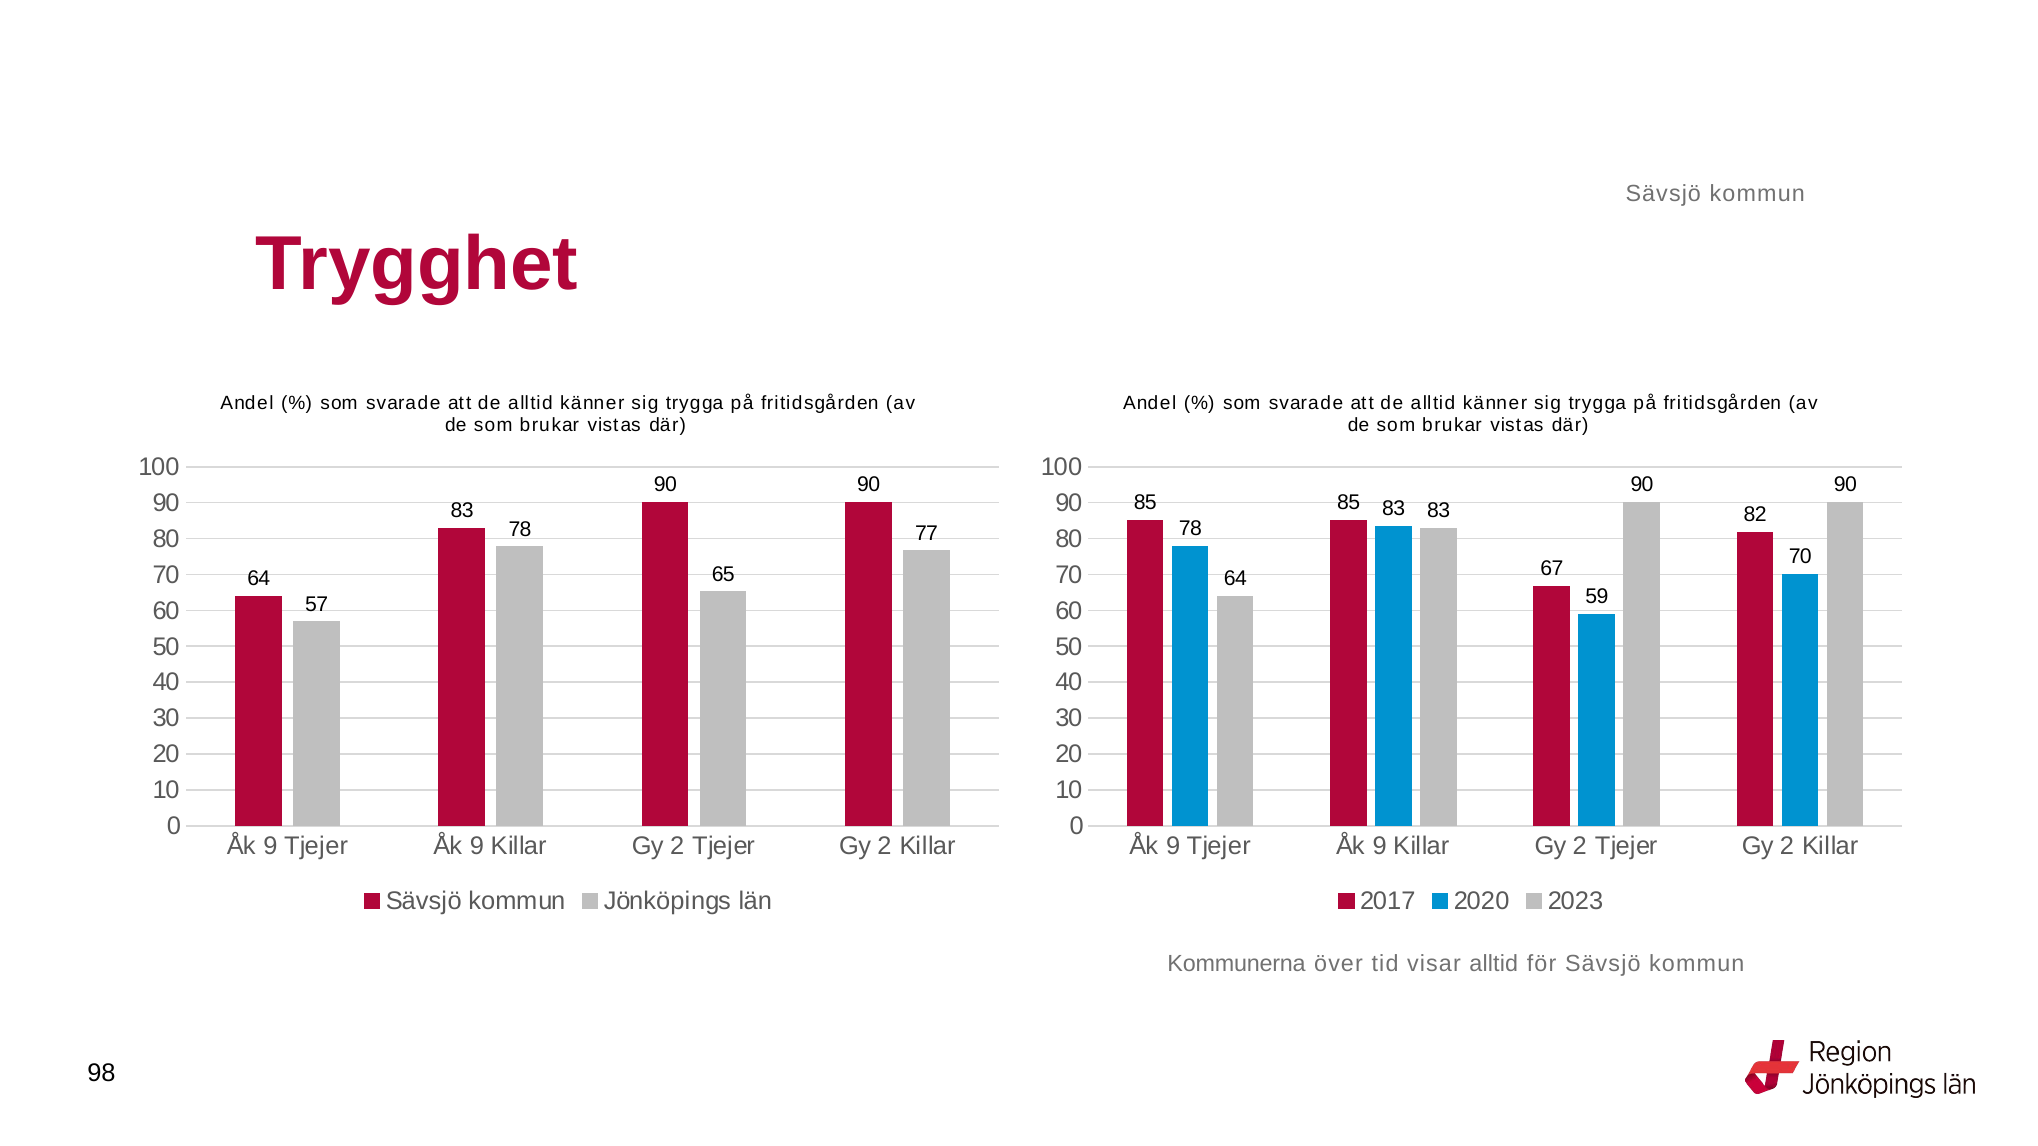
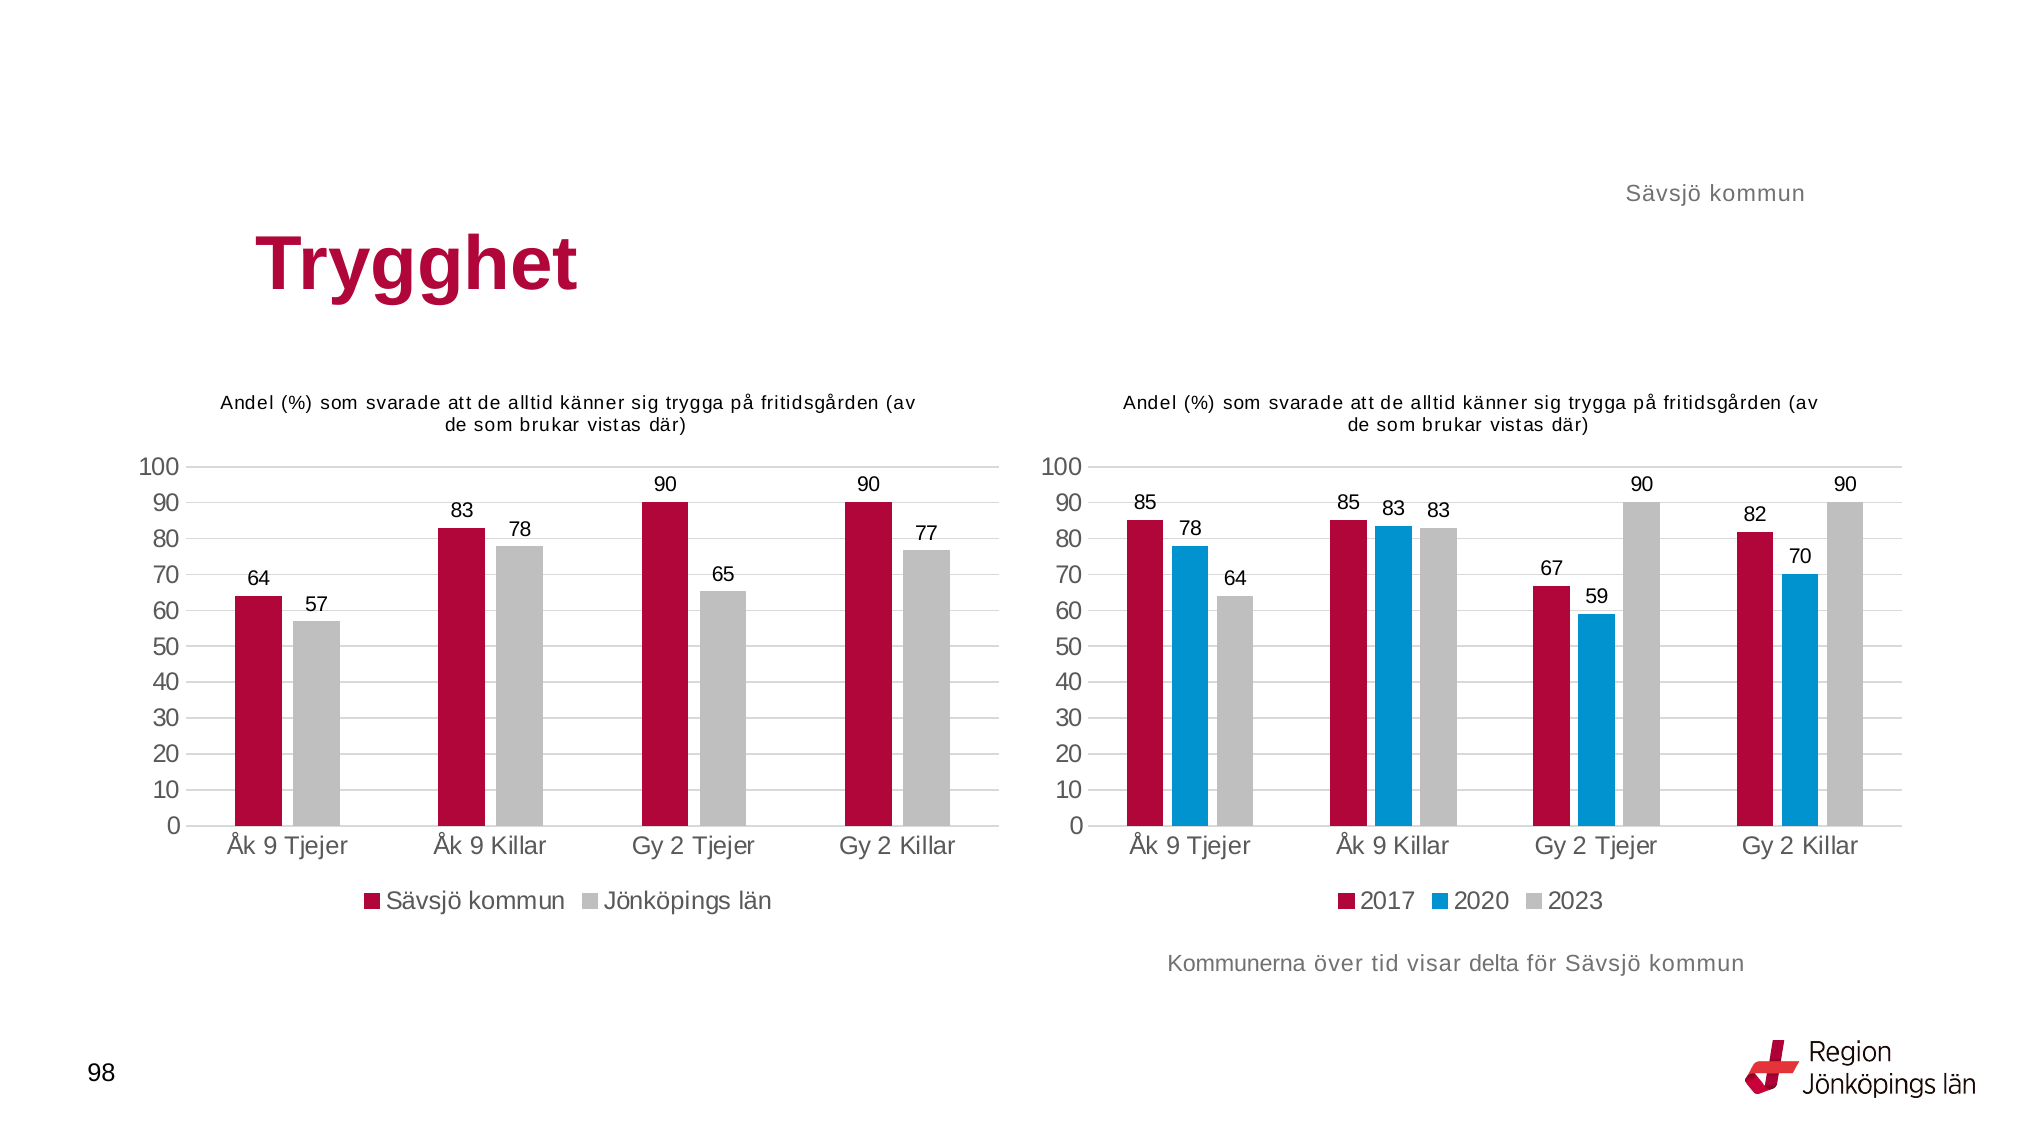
visar alltid: alltid -> delta
